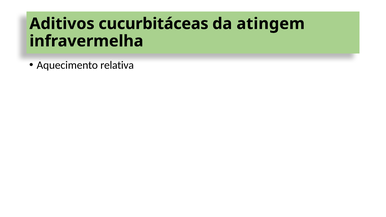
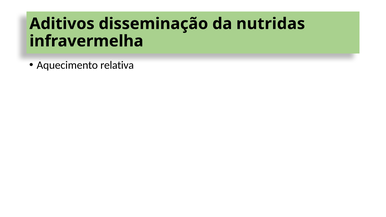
cucurbitáceas: cucurbitáceas -> disseminação
atingem: atingem -> nutridas
